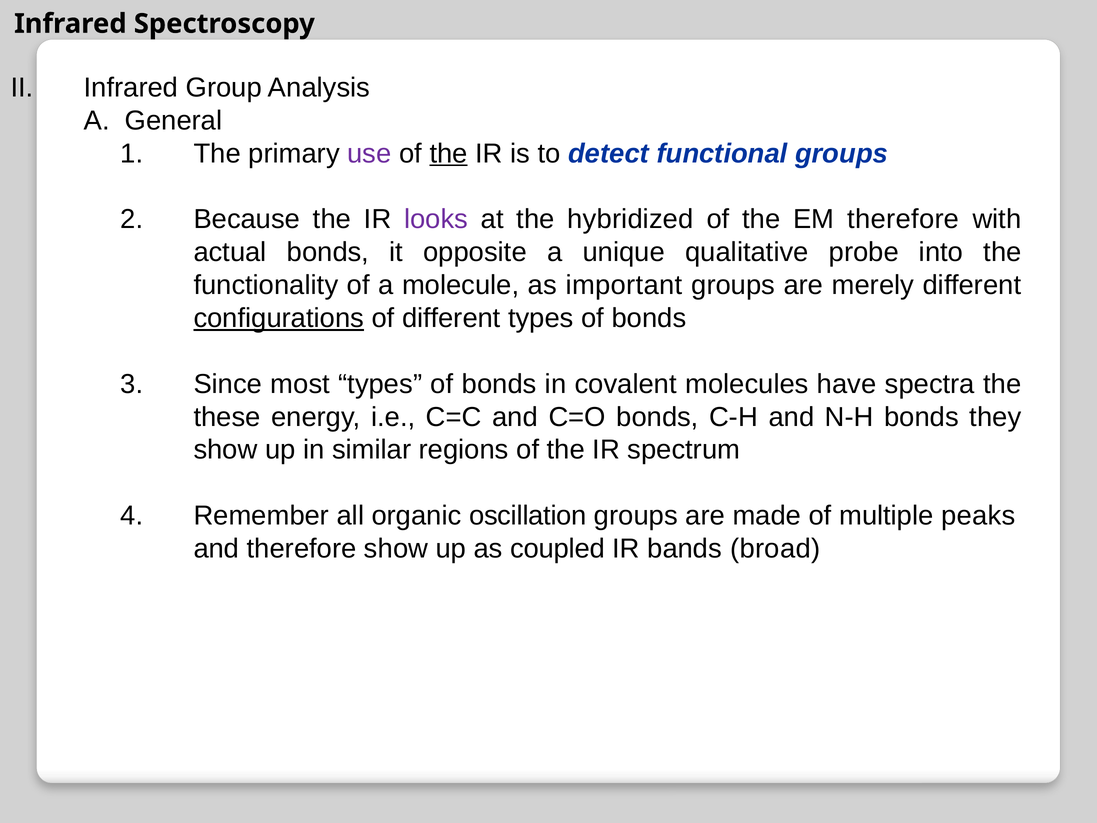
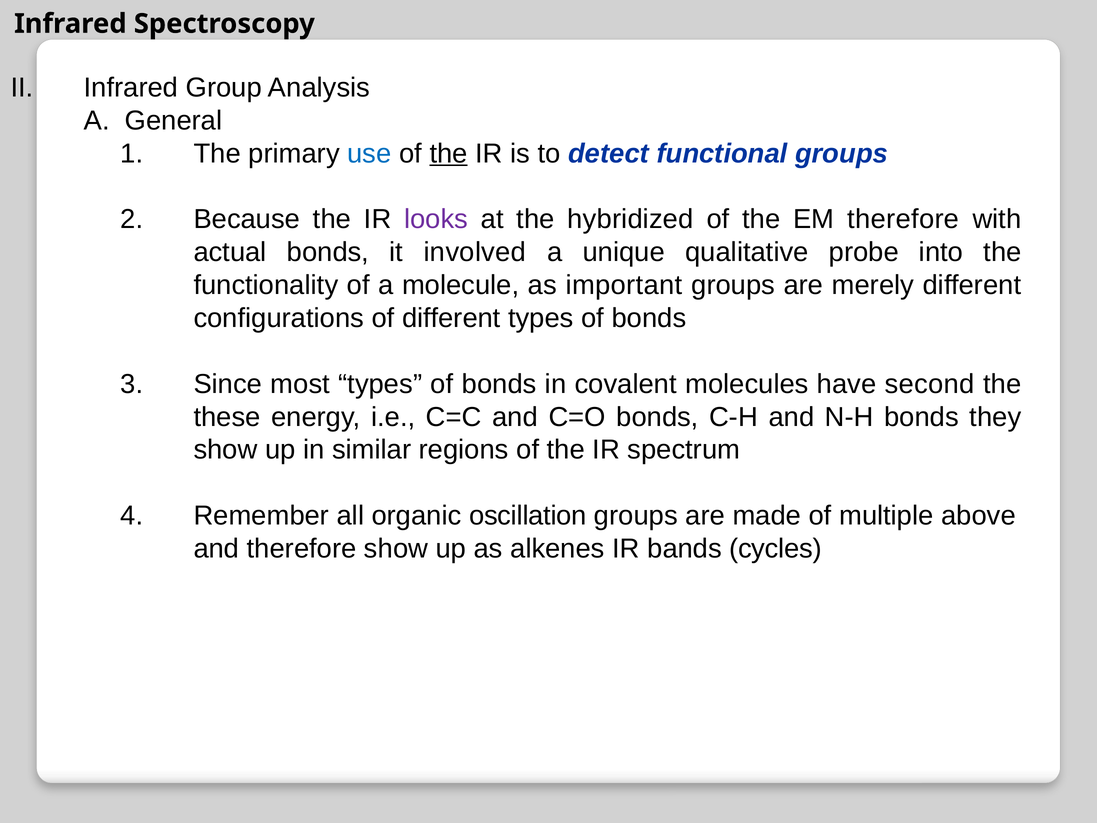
use colour: purple -> blue
opposite: opposite -> involved
configurations underline: present -> none
spectra: spectra -> second
peaks: peaks -> above
coupled: coupled -> alkenes
broad: broad -> cycles
